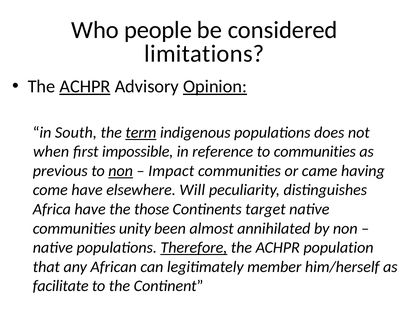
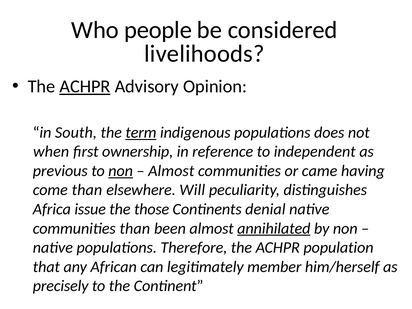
limitations: limitations -> livelihoods
Opinion underline: present -> none
impossible: impossible -> ownership
to communities: communities -> independent
Impact at (171, 171): Impact -> Almost
come have: have -> than
Africa have: have -> issue
target: target -> denial
communities unity: unity -> than
annihilated underline: none -> present
Therefore underline: present -> none
facilitate: facilitate -> precisely
